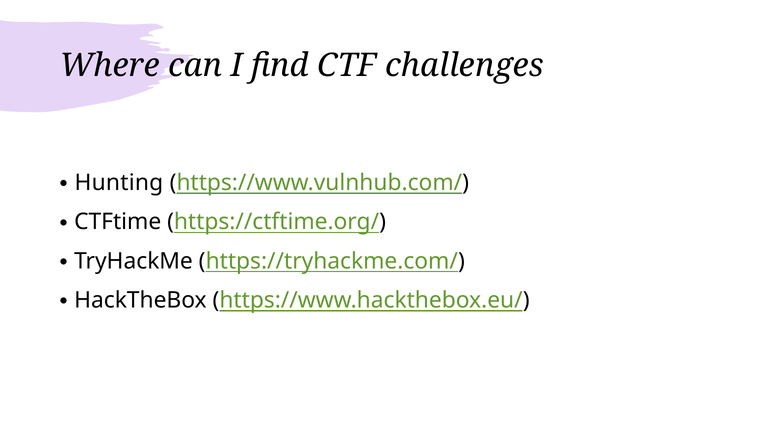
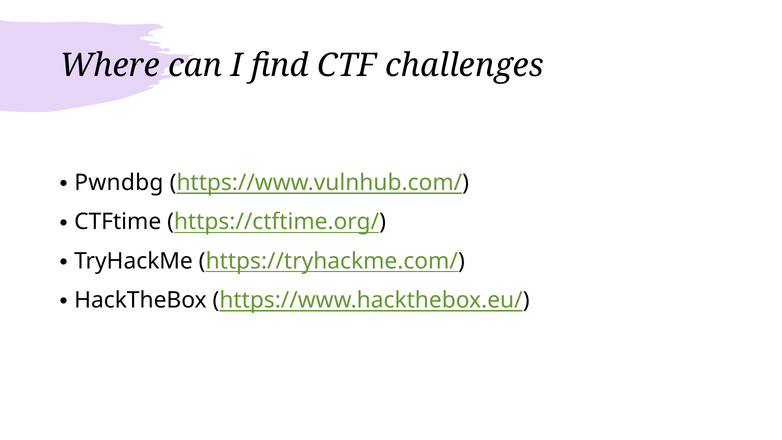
Hunting: Hunting -> Pwndbg
